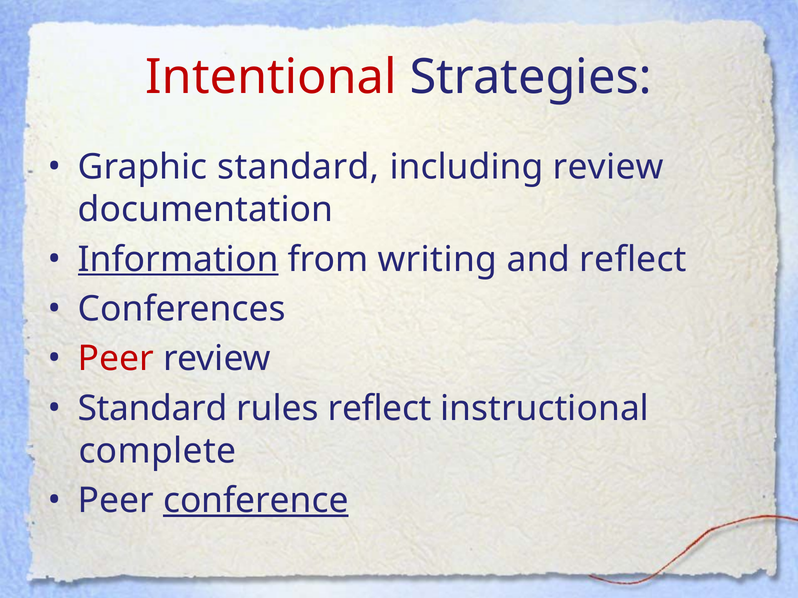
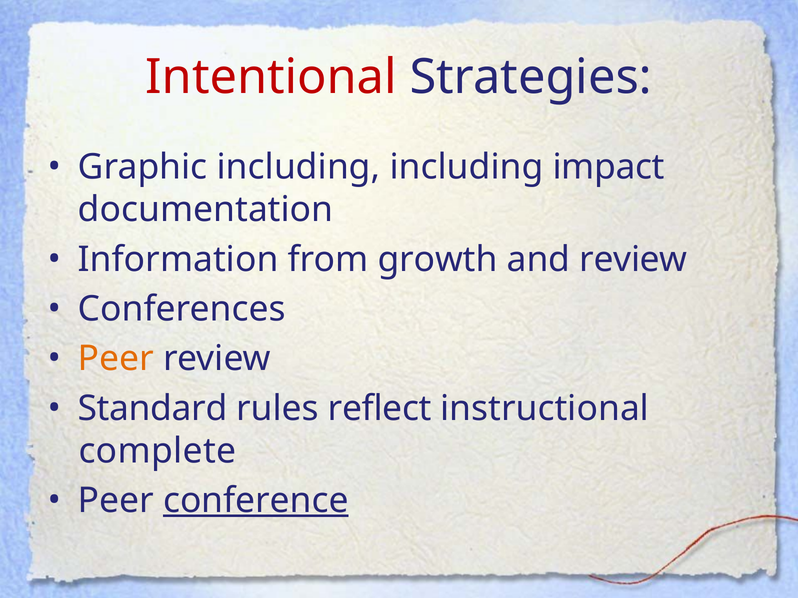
Graphic standard: standard -> including
including review: review -> impact
Information underline: present -> none
writing: writing -> growth
and reflect: reflect -> review
Peer at (116, 359) colour: red -> orange
